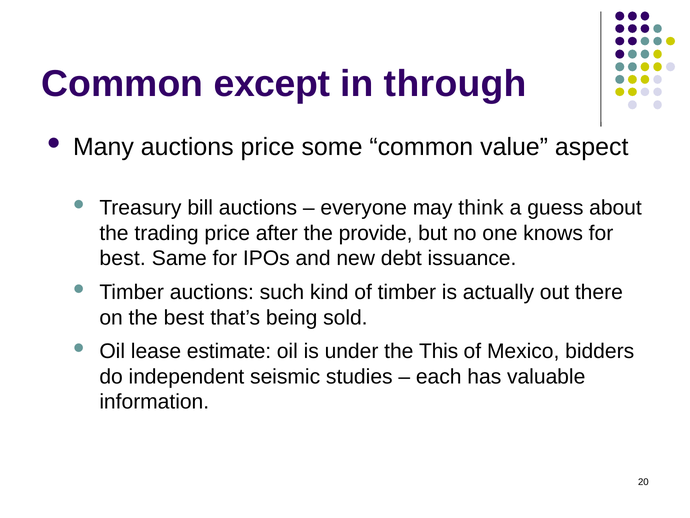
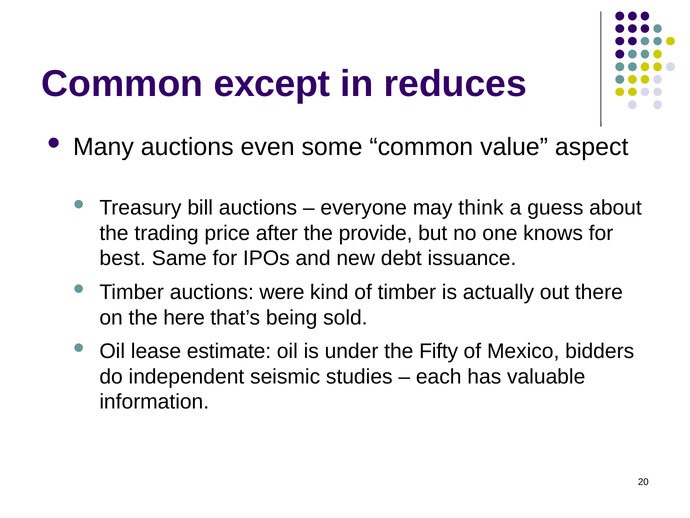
through: through -> reduces
auctions price: price -> even
such: such -> were
the best: best -> here
This: This -> Fifty
